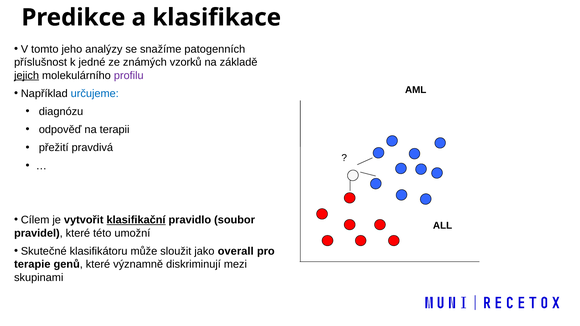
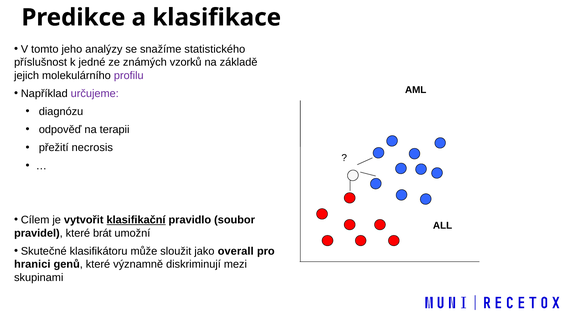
patogenních: patogenních -> statistického
jejich underline: present -> none
určujeme colour: blue -> purple
pravdivá: pravdivá -> necrosis
této: této -> brát
terapie: terapie -> hranici
